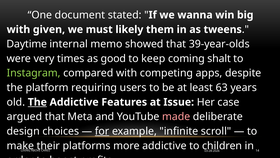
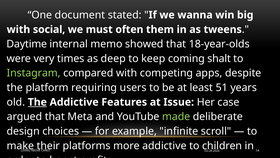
given: given -> social
likely: likely -> often
39-year-olds: 39-year-olds -> 18-year-olds
good: good -> deep
63: 63 -> 51
made colour: pink -> light green
for underline: present -> none
